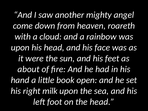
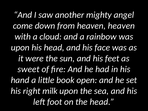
heaven roareth: roareth -> heaven
about: about -> sweet
